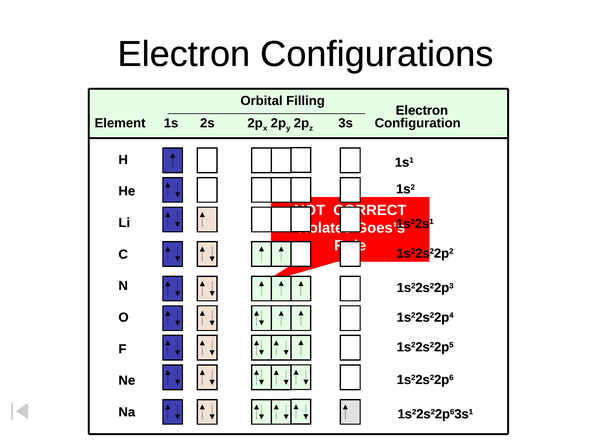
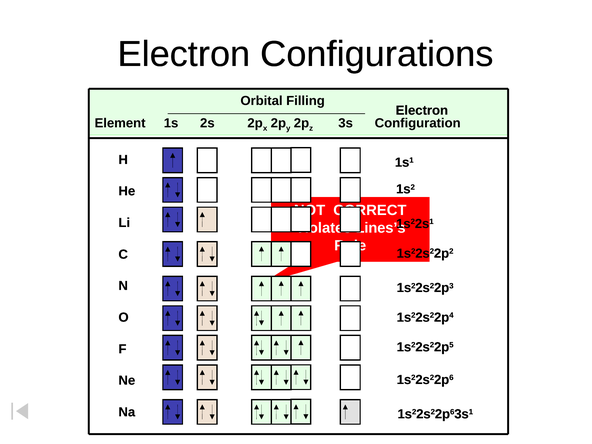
Goes’s: Goes’s -> Lines’s
